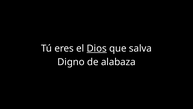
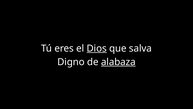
alabaza underline: none -> present
